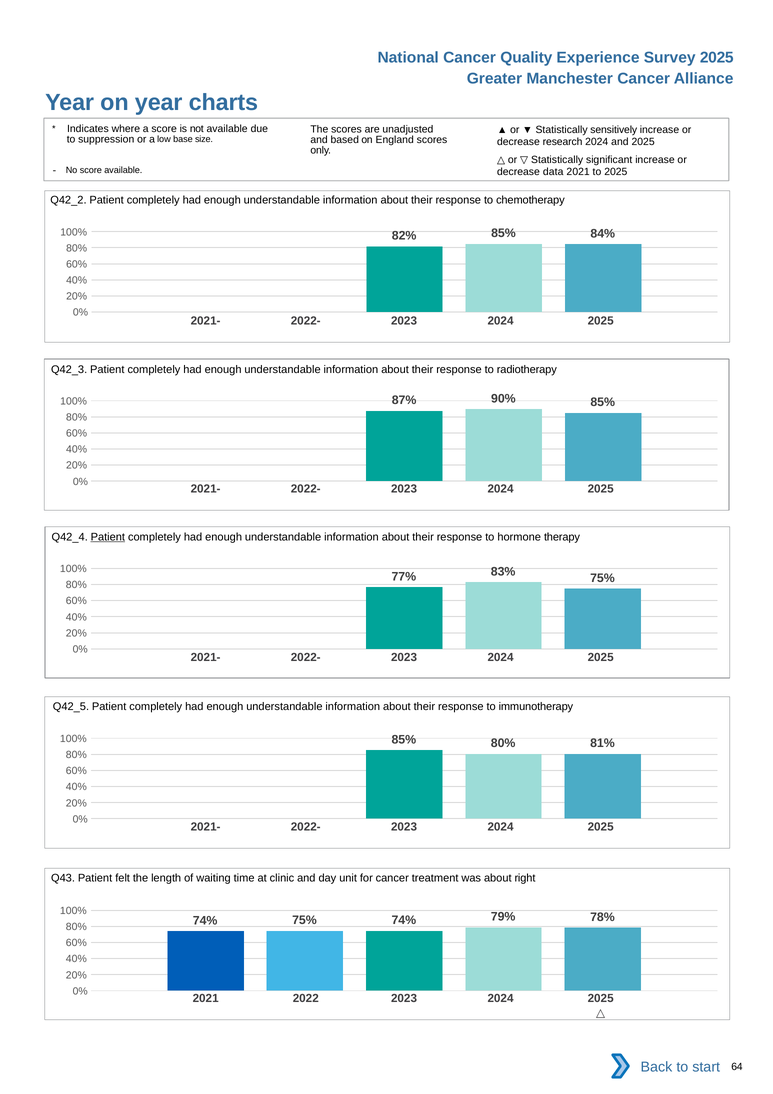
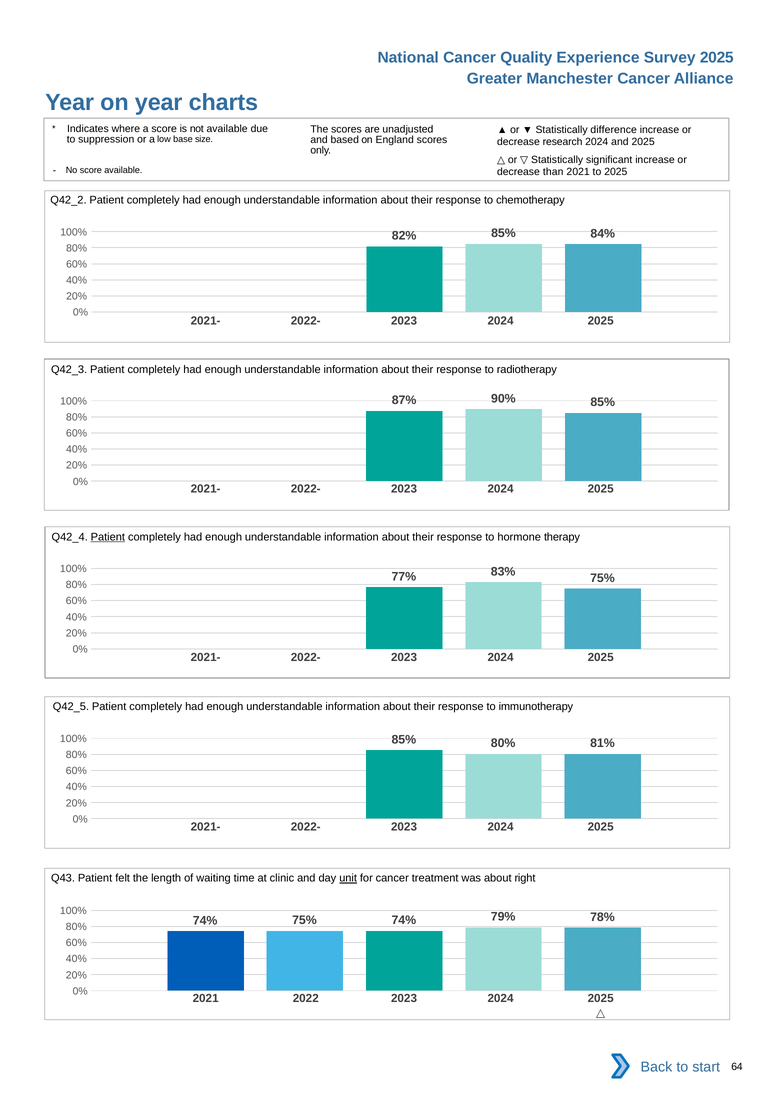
sensitively: sensitively -> difference
data: data -> than
unit underline: none -> present
